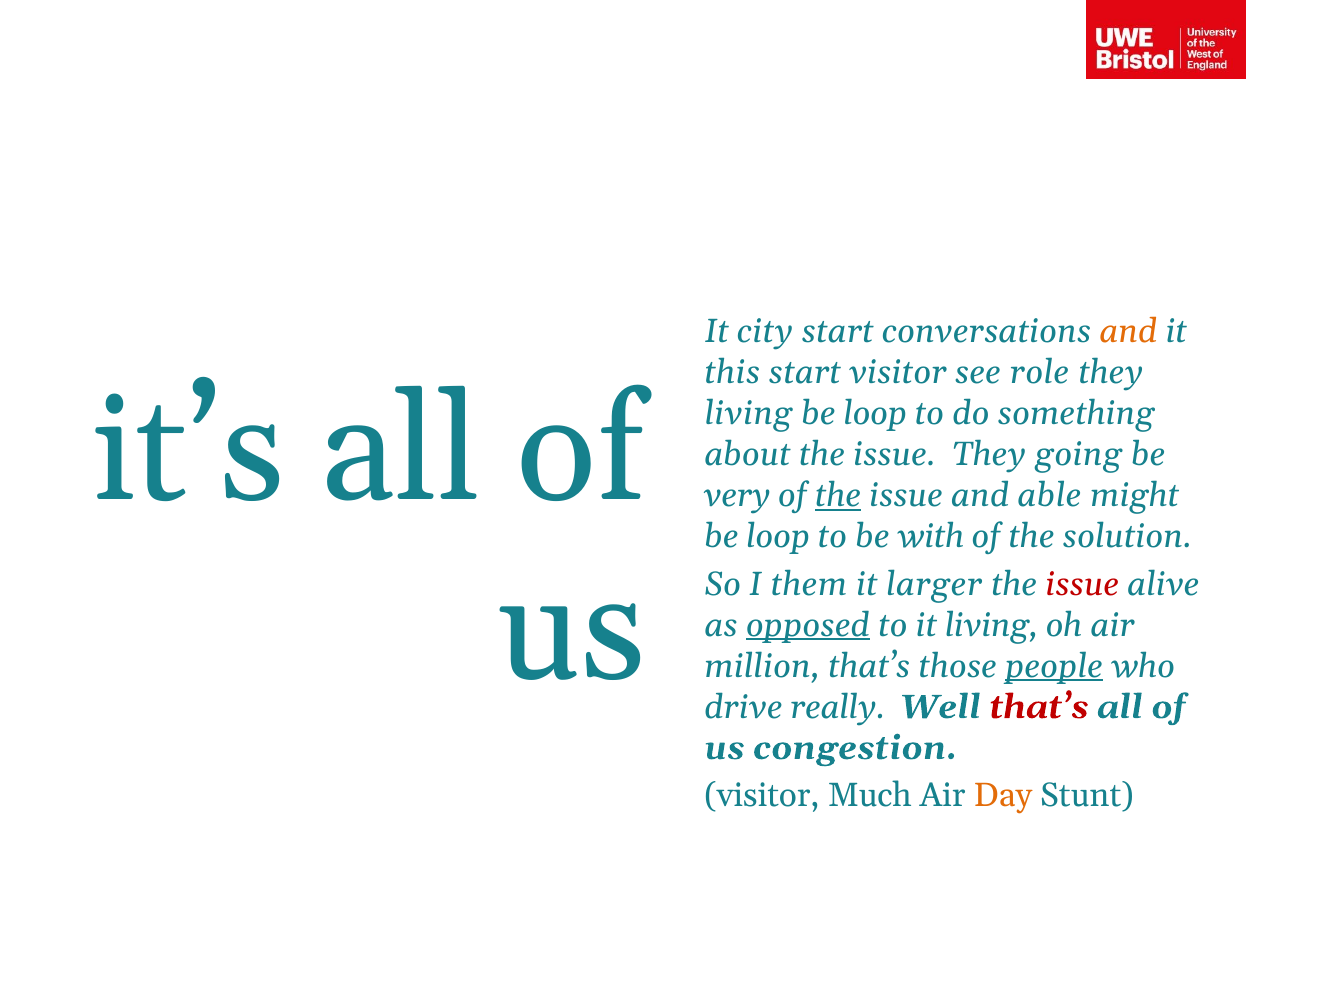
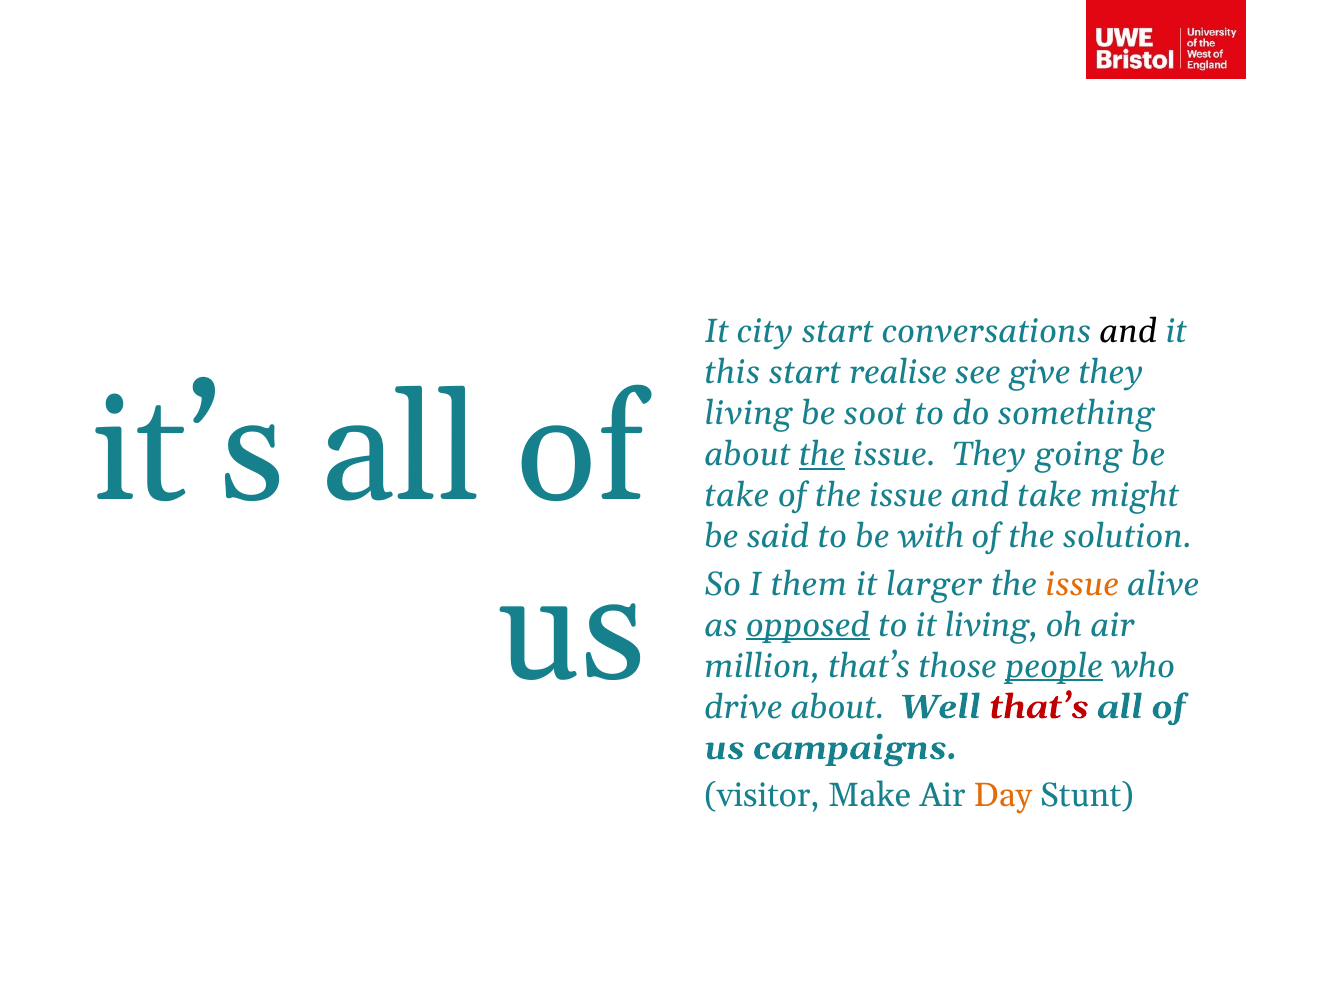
and at (1128, 332) colour: orange -> black
start visitor: visitor -> realise
role: role -> give
loop at (875, 414): loop -> soot
the at (822, 455) underline: none -> present
very at (737, 496): very -> take
the at (838, 496) underline: present -> none
and able: able -> take
loop at (778, 536): loop -> said
issue at (1082, 584) colour: red -> orange
drive really: really -> about
congestion: congestion -> campaigns
Much: Much -> Make
